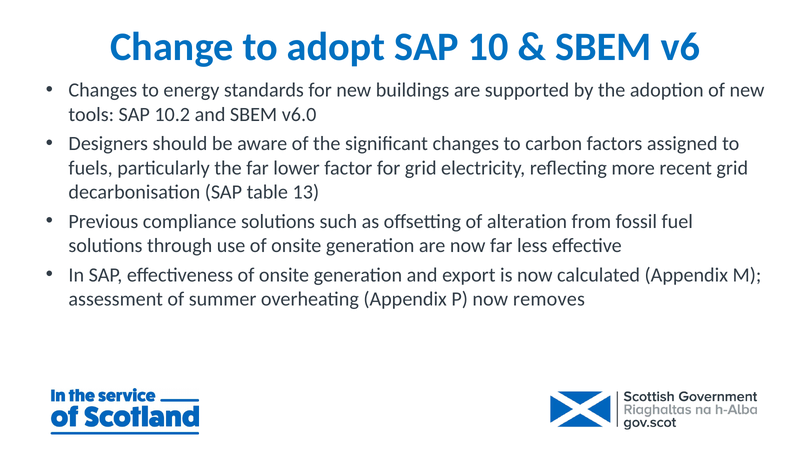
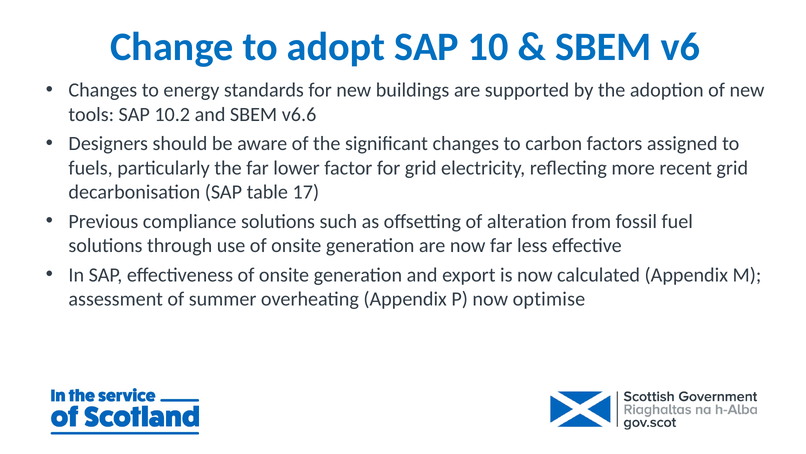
v6.0: v6.0 -> v6.6
13: 13 -> 17
removes: removes -> optimise
